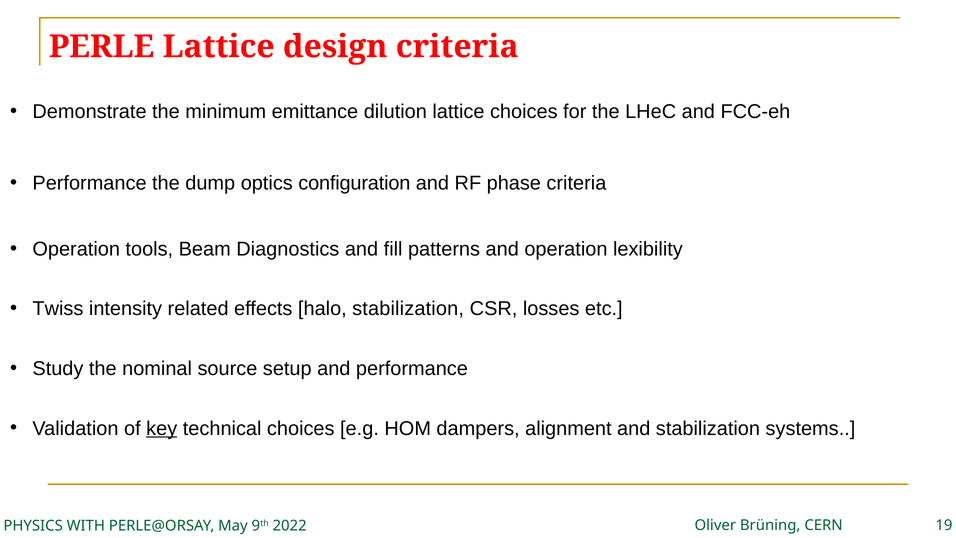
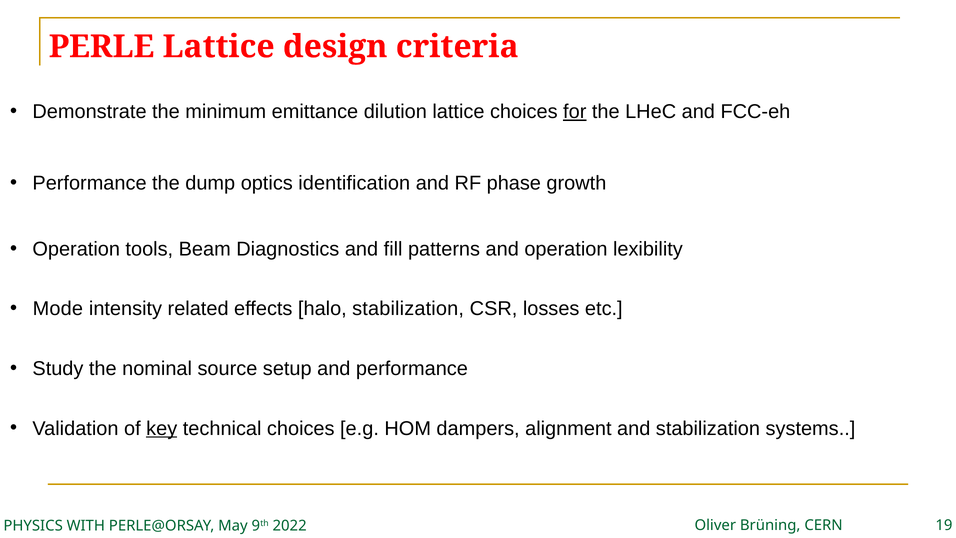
for underline: none -> present
configuration: configuration -> identification
phase criteria: criteria -> growth
Twiss: Twiss -> Mode
